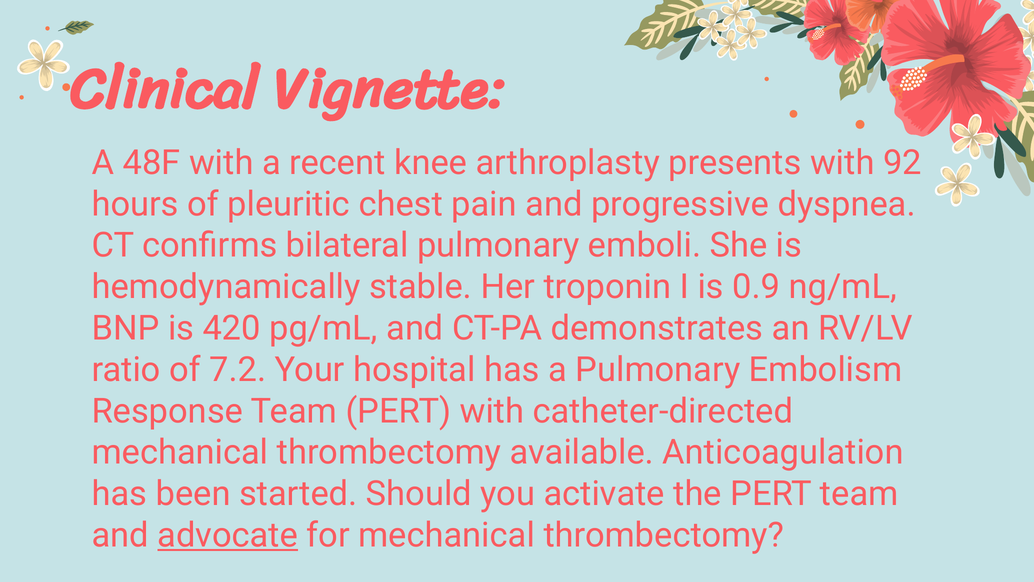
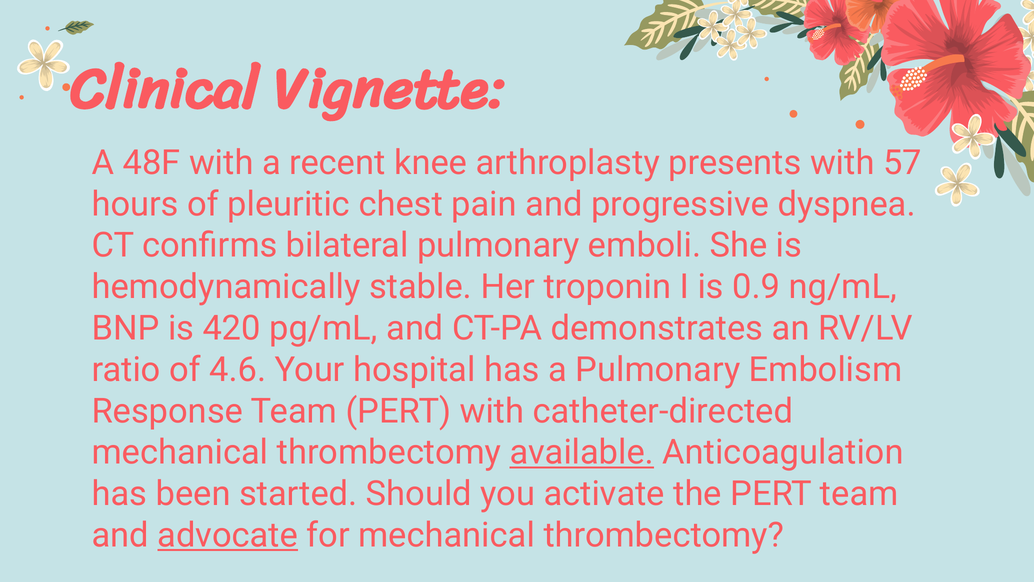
92: 92 -> 57
7.2: 7.2 -> 4.6
available underline: none -> present
